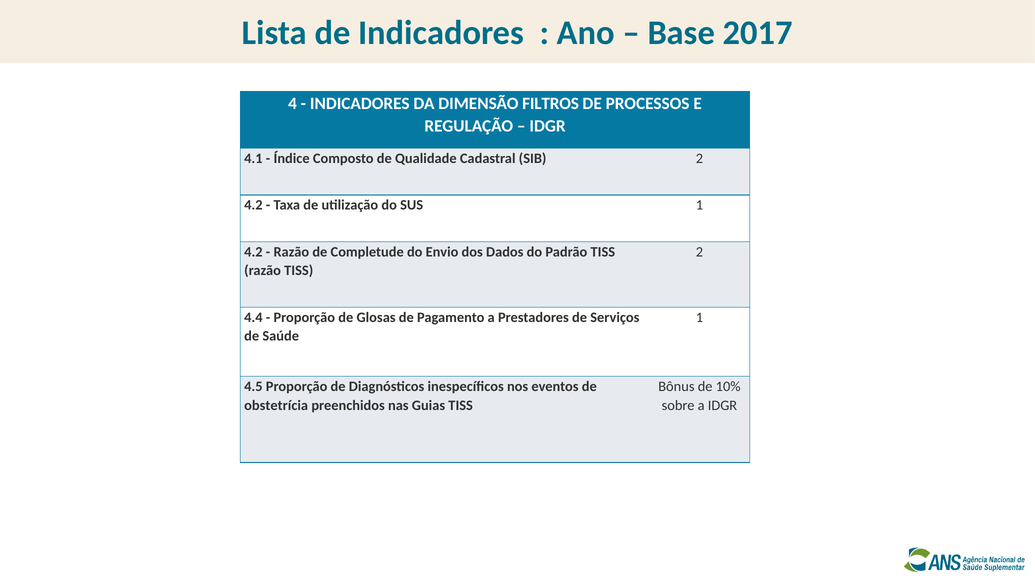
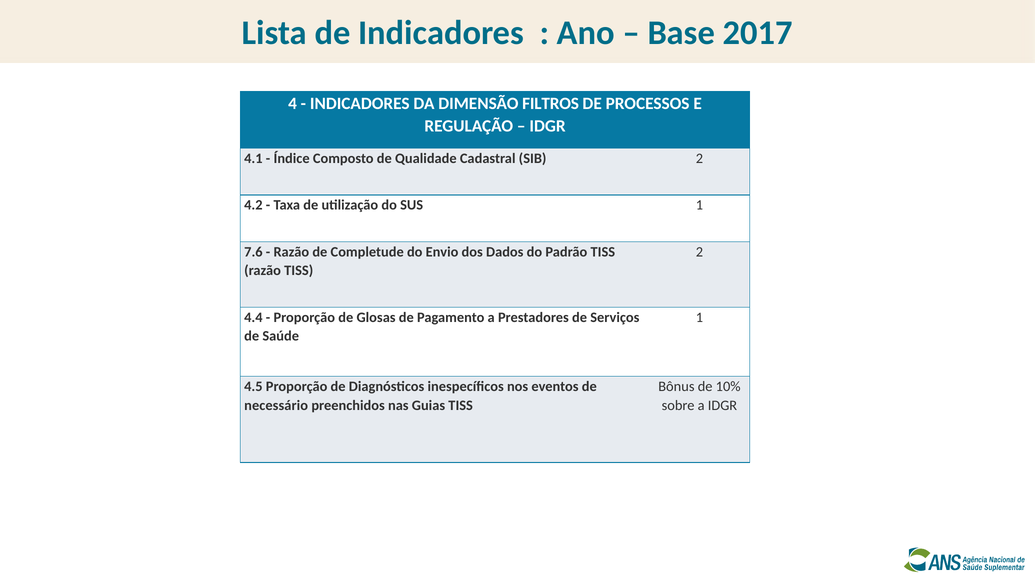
4.2 at (253, 252): 4.2 -> 7.6
obstetrícia: obstetrícia -> necessário
